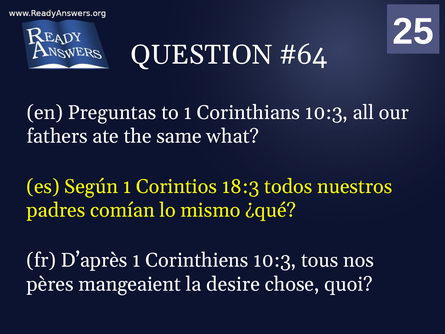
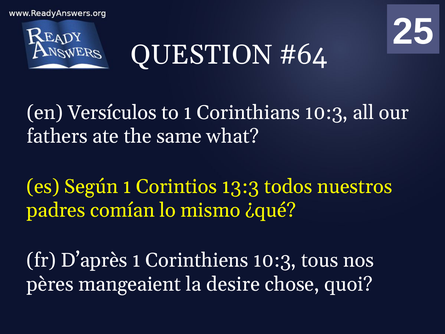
Preguntas: Preguntas -> Versículos
18:3: 18:3 -> 13:3
